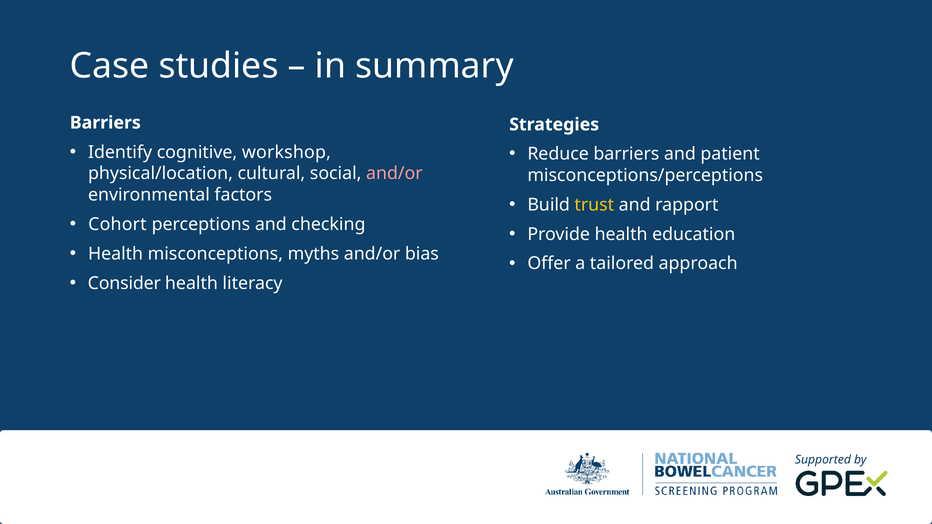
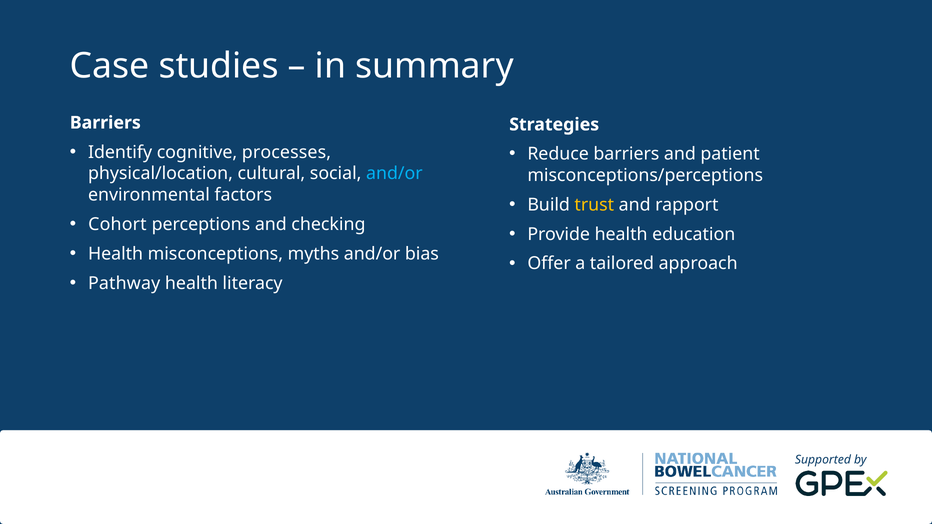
workshop: workshop -> processes
and/or at (394, 174) colour: pink -> light blue
Consider: Consider -> Pathway
